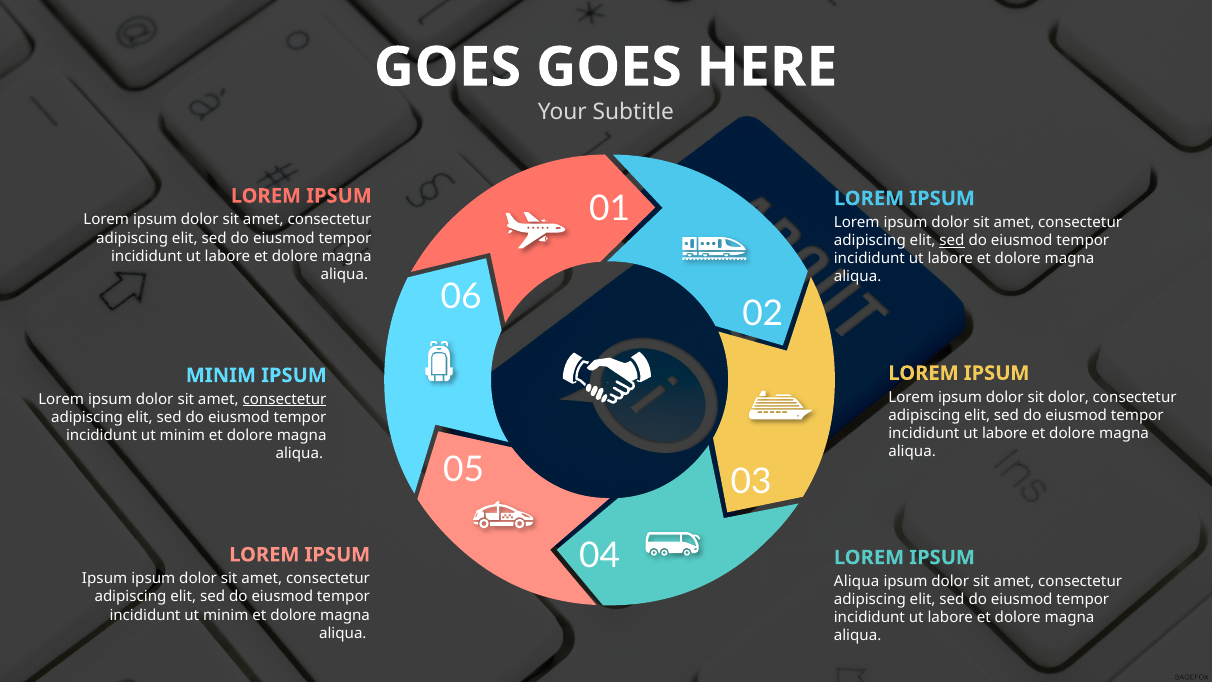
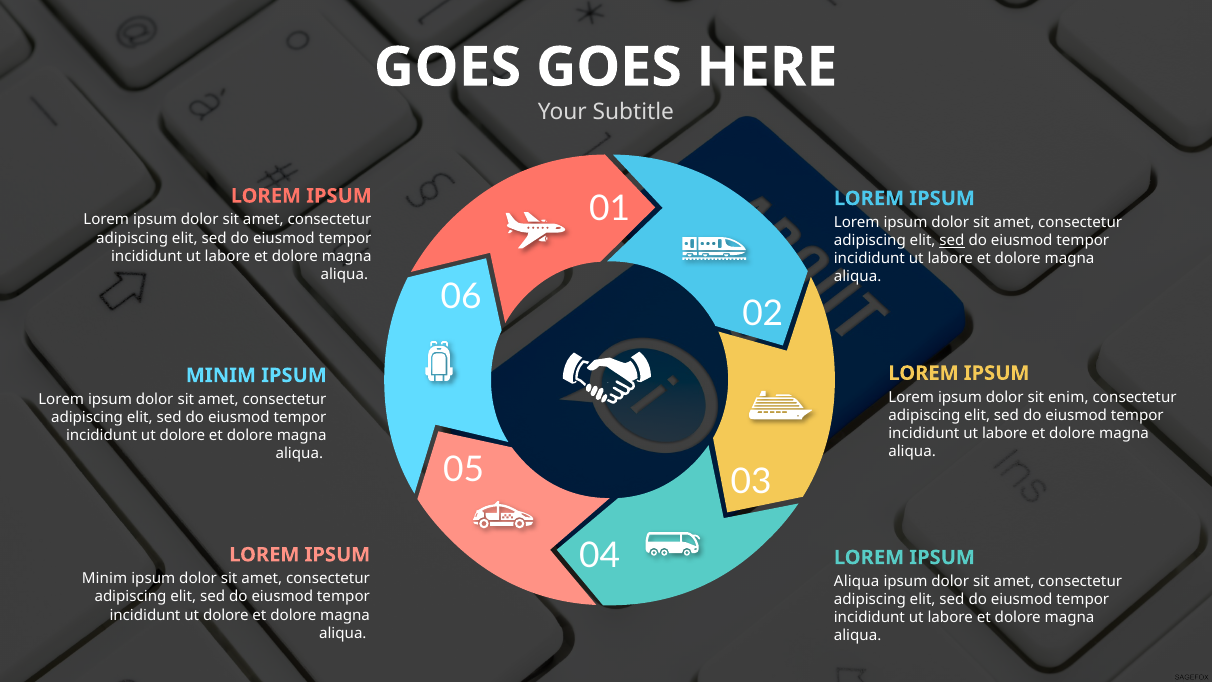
sit dolor: dolor -> enim
consectetur at (285, 399) underline: present -> none
minim at (182, 436): minim -> dolore
Ipsum at (105, 578): Ipsum -> Minim
minim at (226, 615): minim -> dolore
